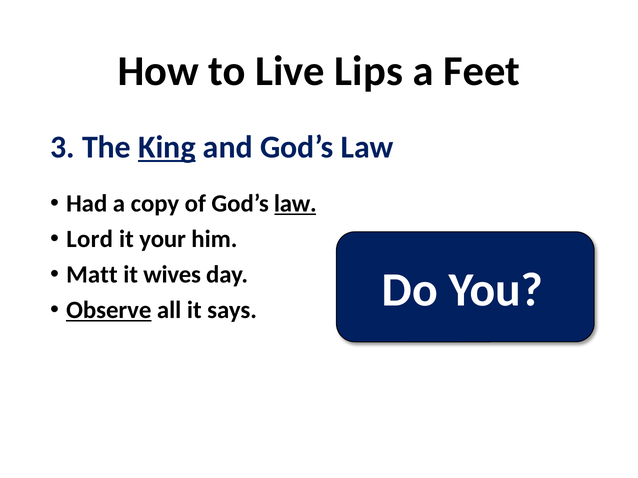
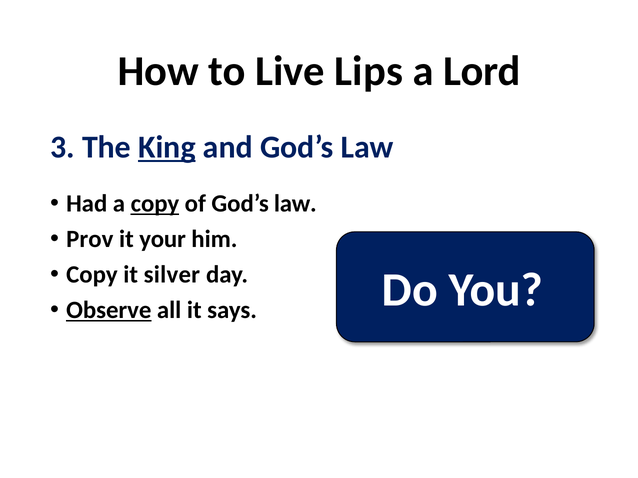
Feet: Feet -> Lord
copy at (155, 204) underline: none -> present
law at (295, 204) underline: present -> none
Lord: Lord -> Prov
Matt at (92, 275): Matt -> Copy
wives: wives -> silver
